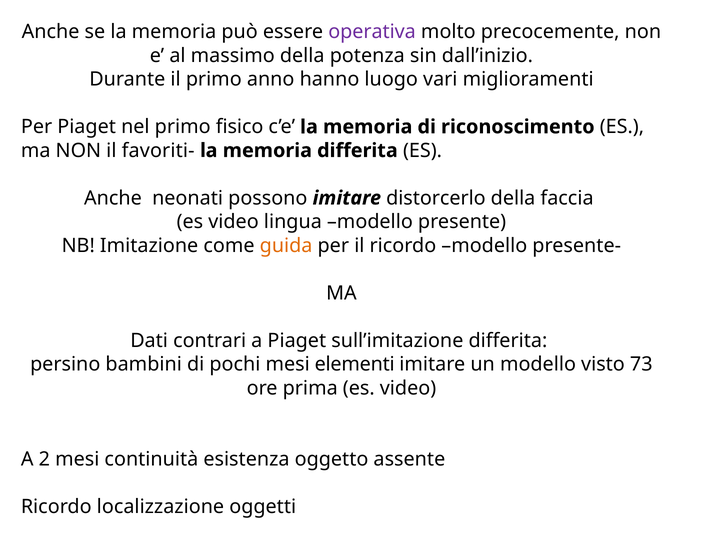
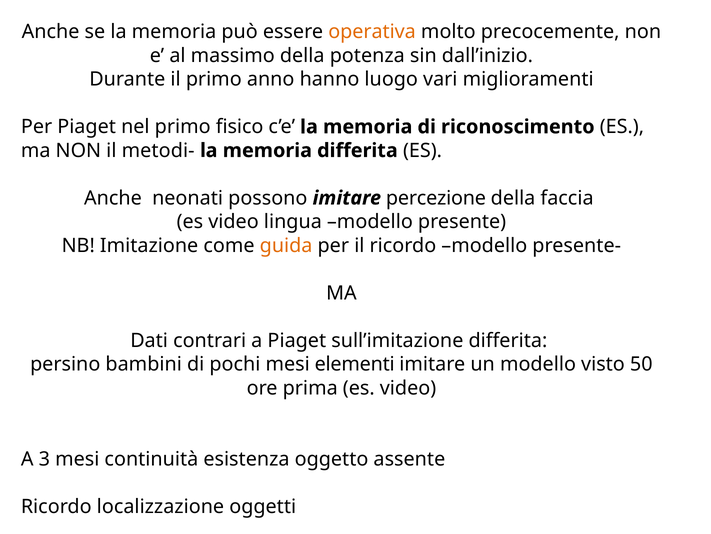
operativa colour: purple -> orange
favoriti-: favoriti- -> metodi-
distorcerlo: distorcerlo -> percezione
73: 73 -> 50
2: 2 -> 3
